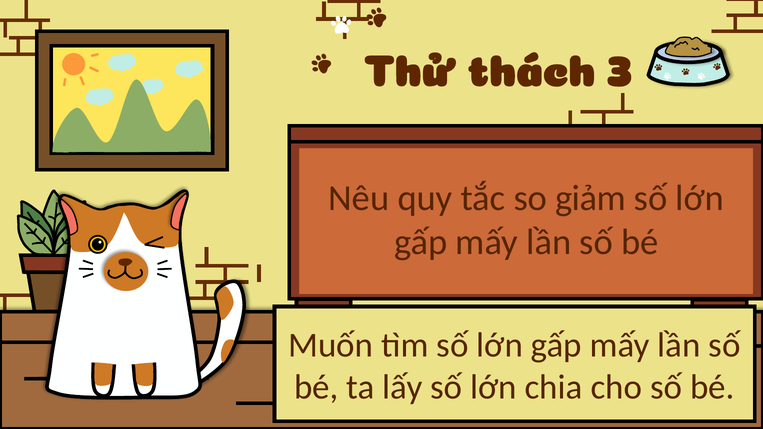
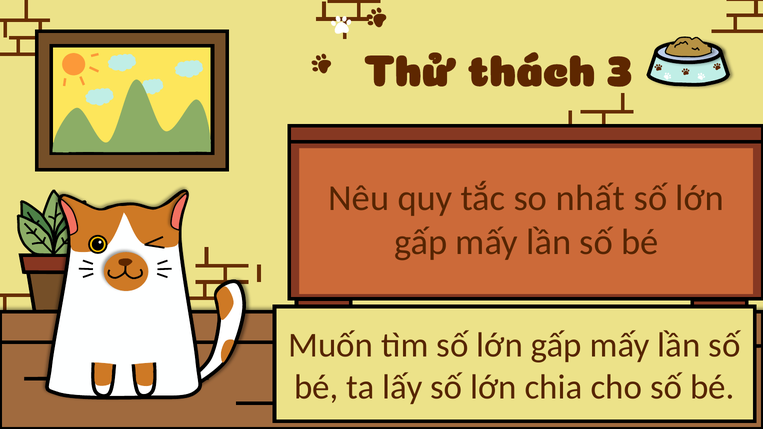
giảm: giảm -> nhất
